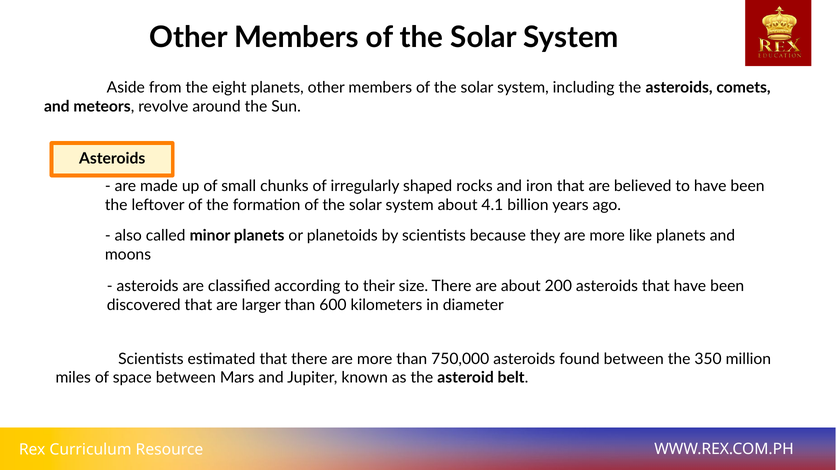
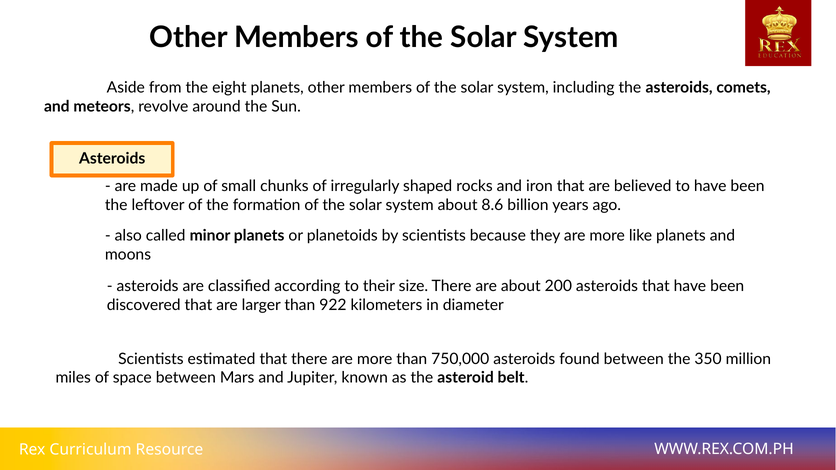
4.1: 4.1 -> 8.6
600: 600 -> 922
